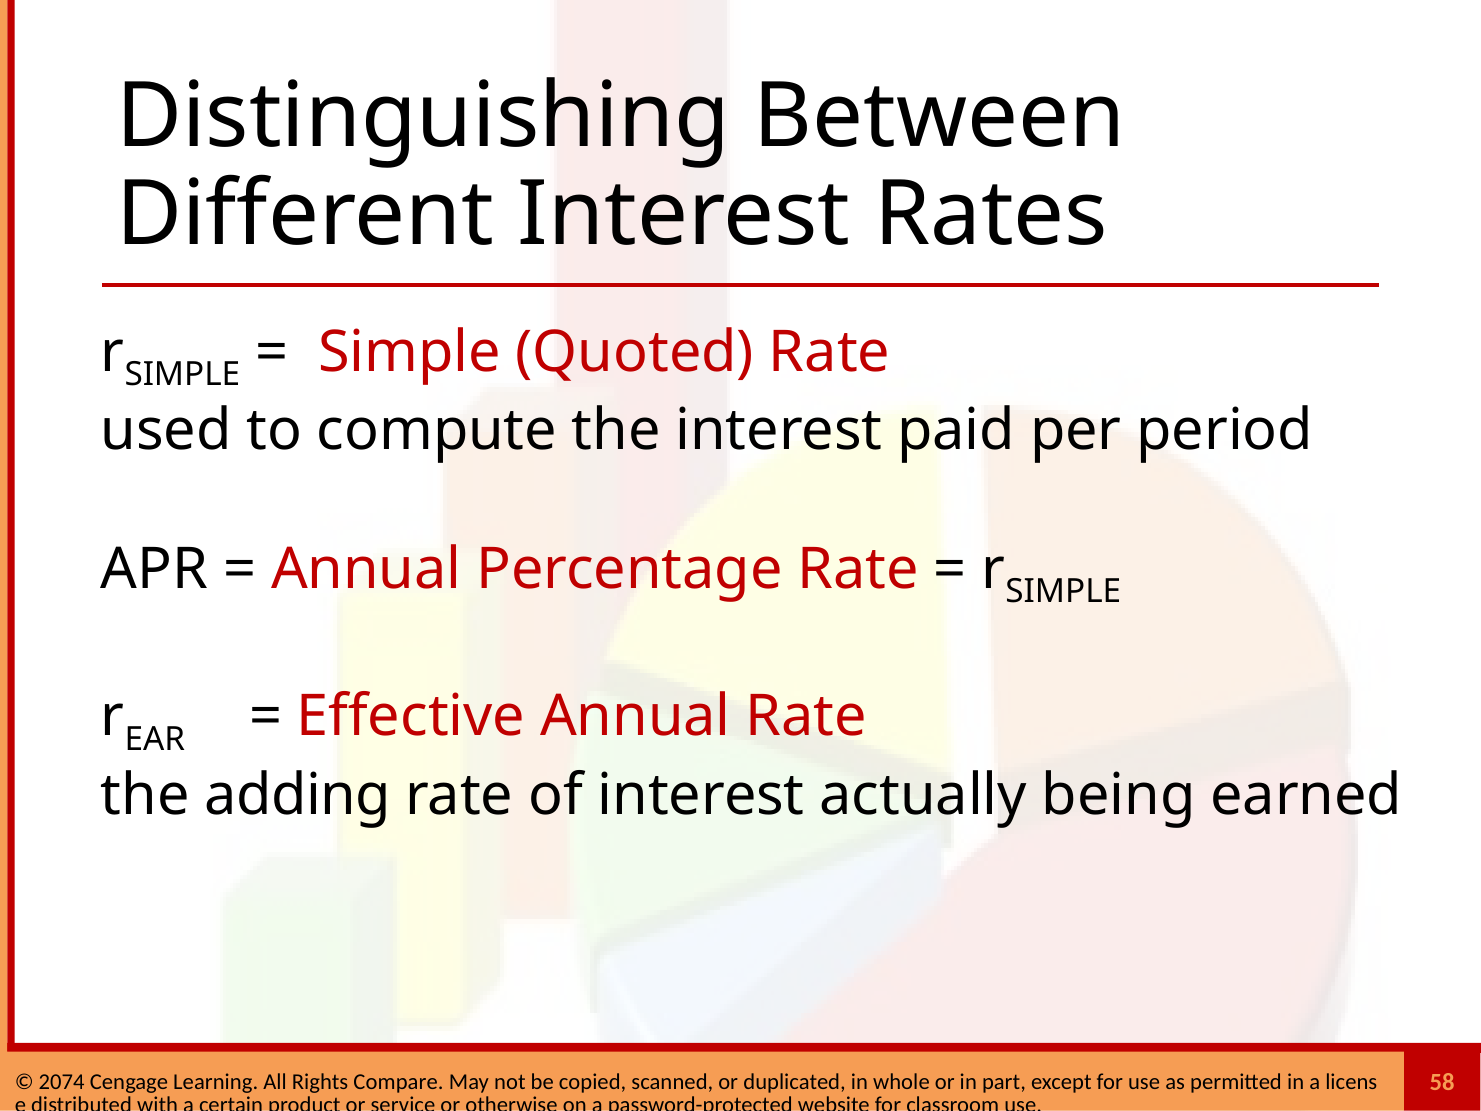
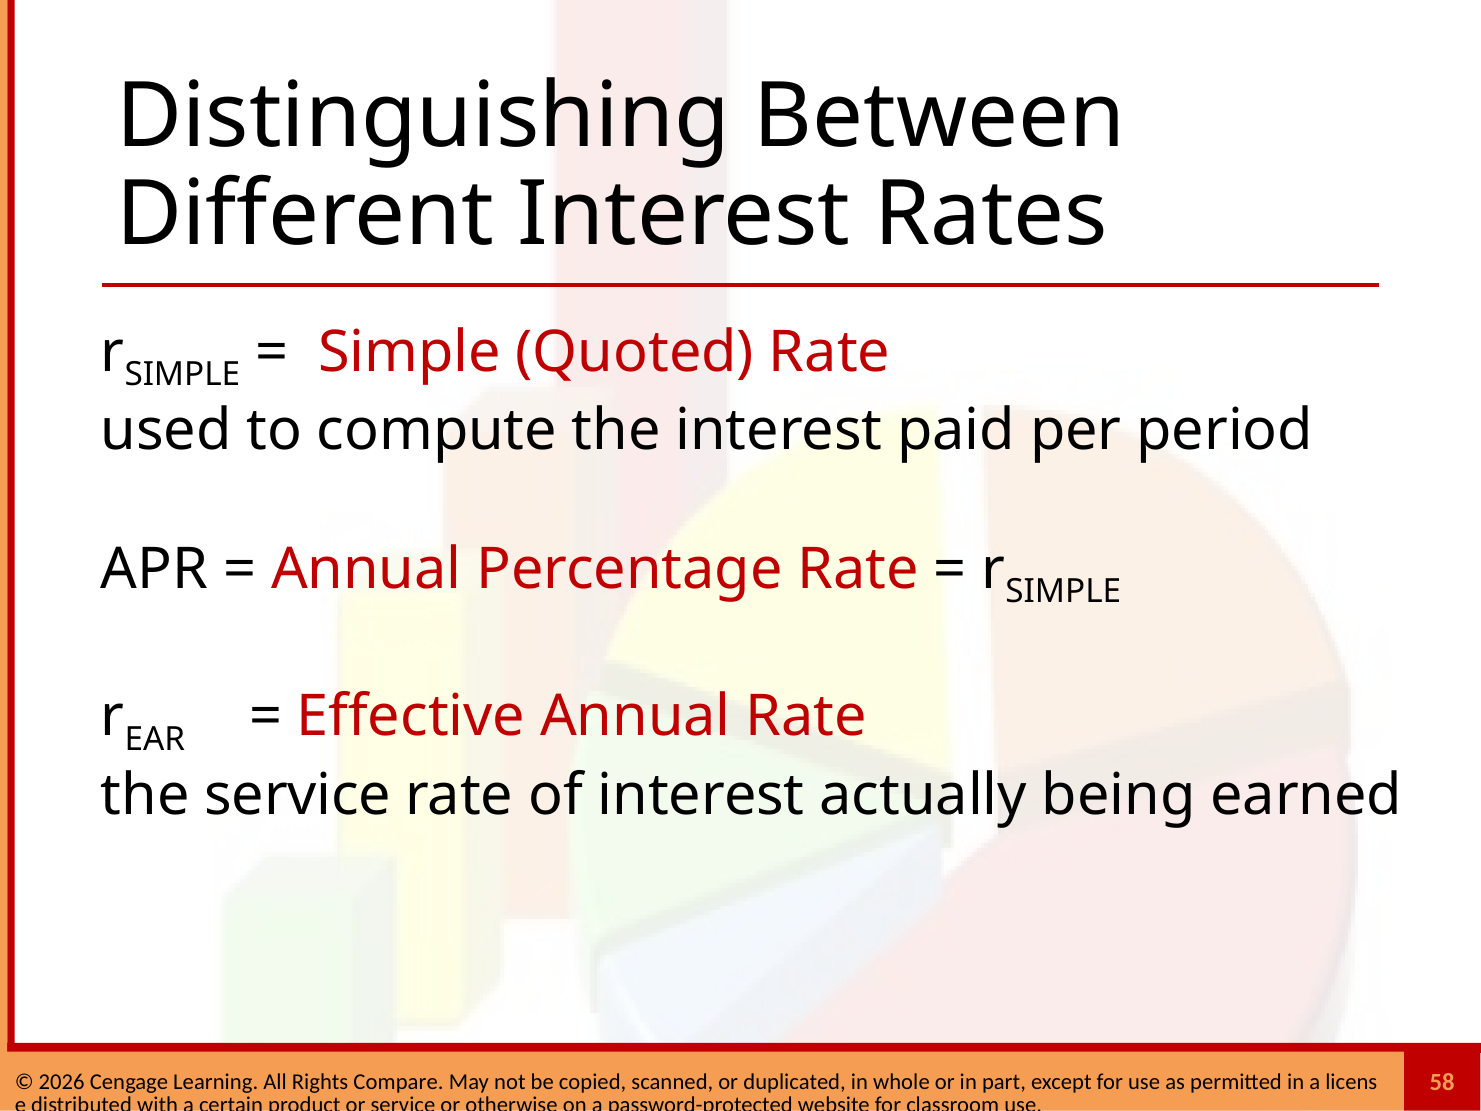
the adding: adding -> service
2074: 2074 -> 2026
